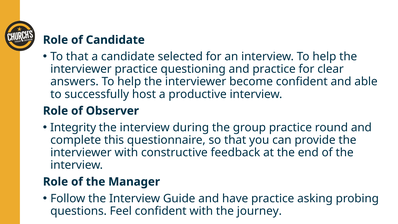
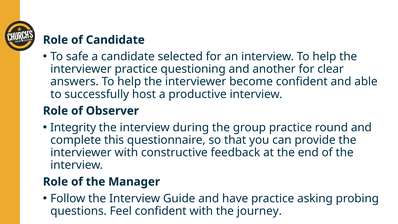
To that: that -> safe
and practice: practice -> another
